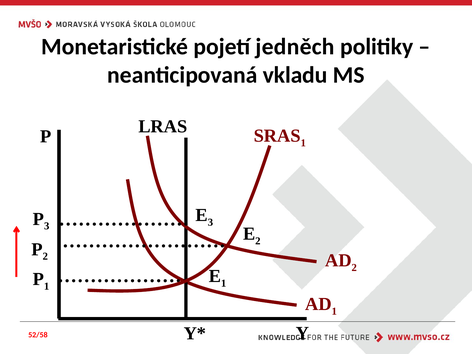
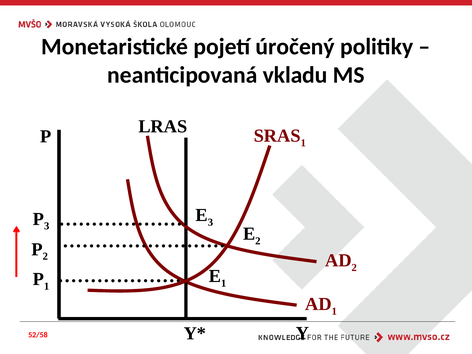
jedněch: jedněch -> úročený
